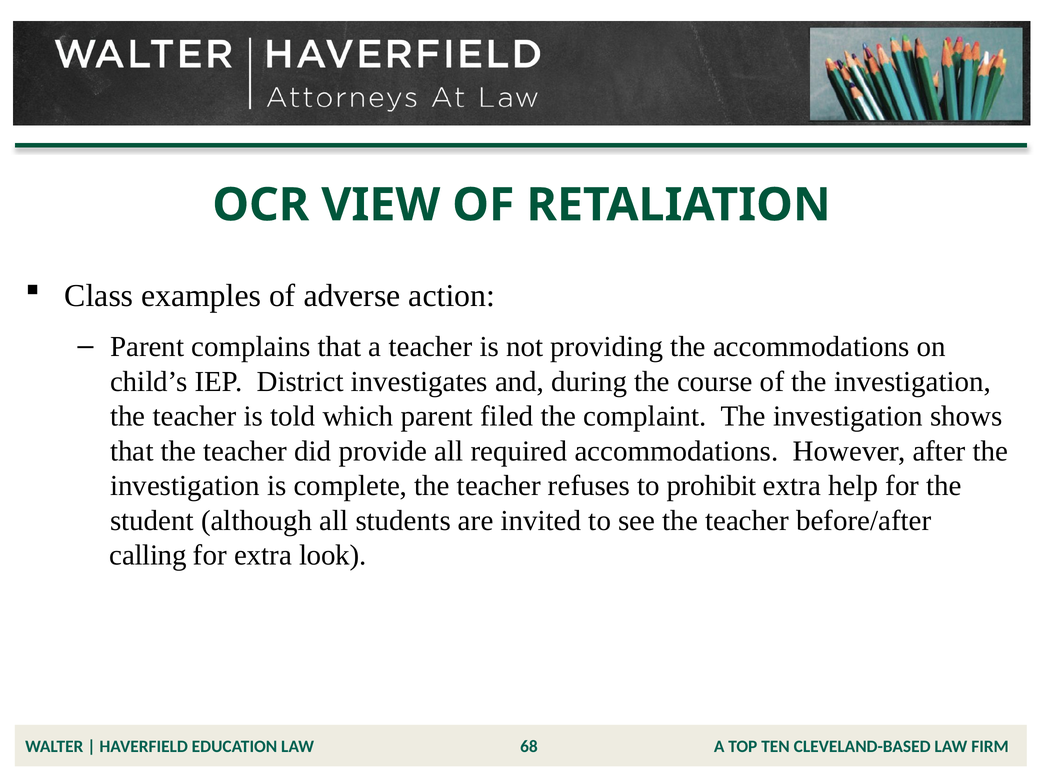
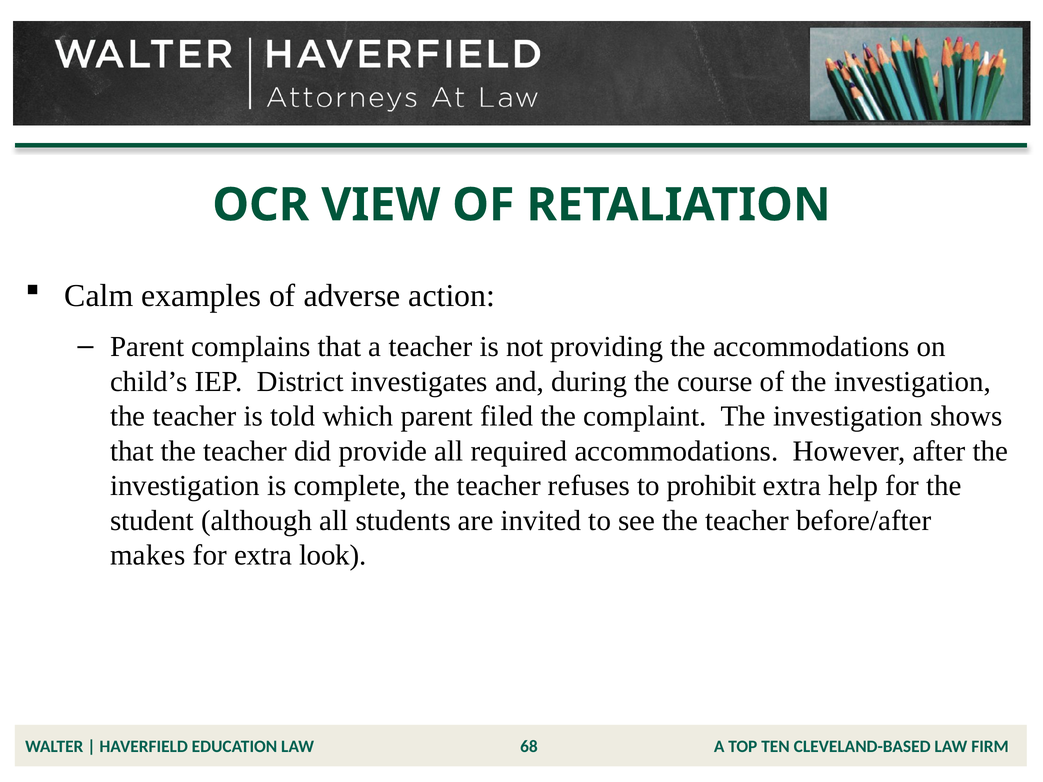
Class: Class -> Calm
calling: calling -> makes
